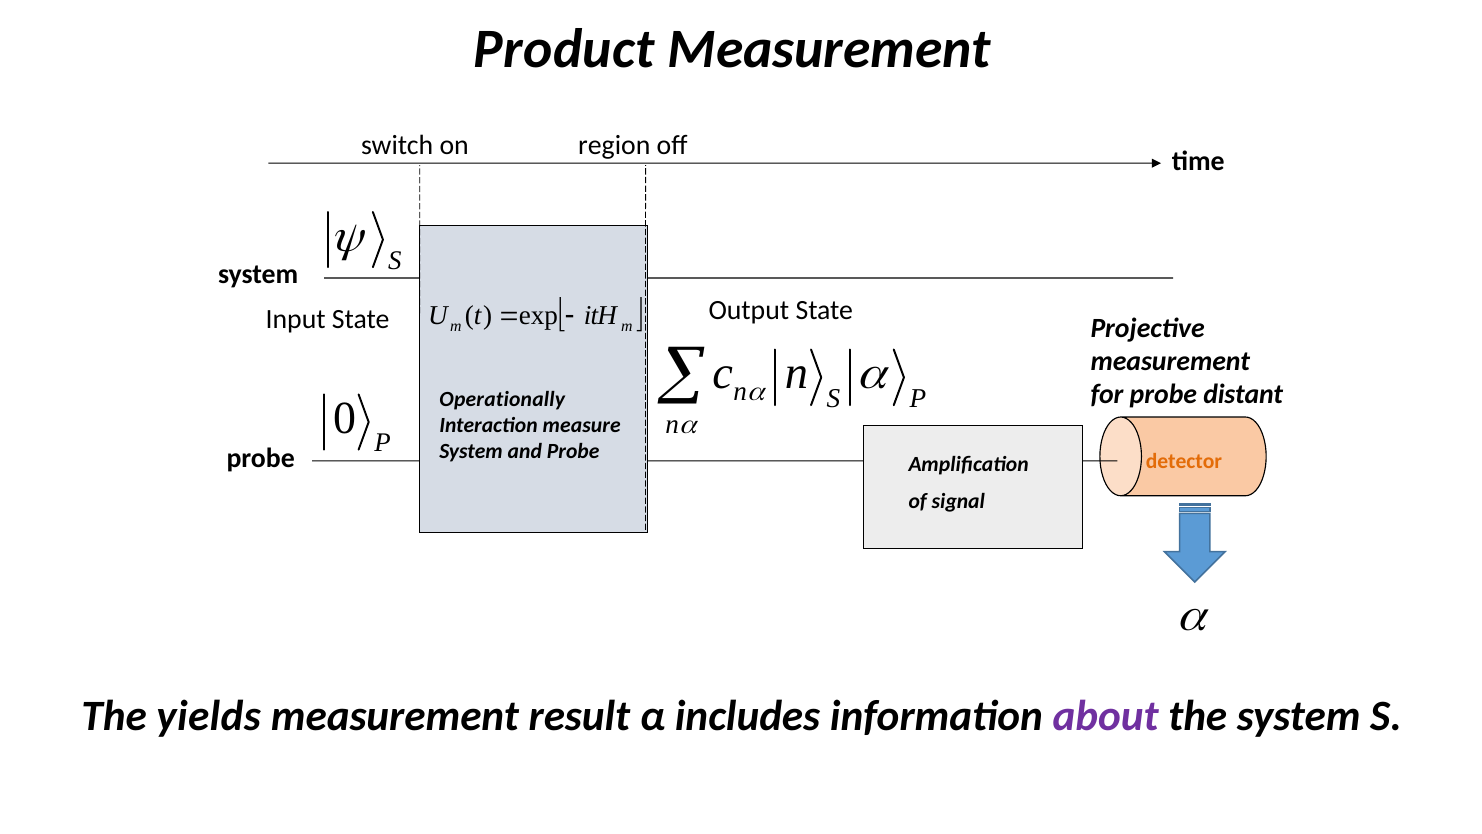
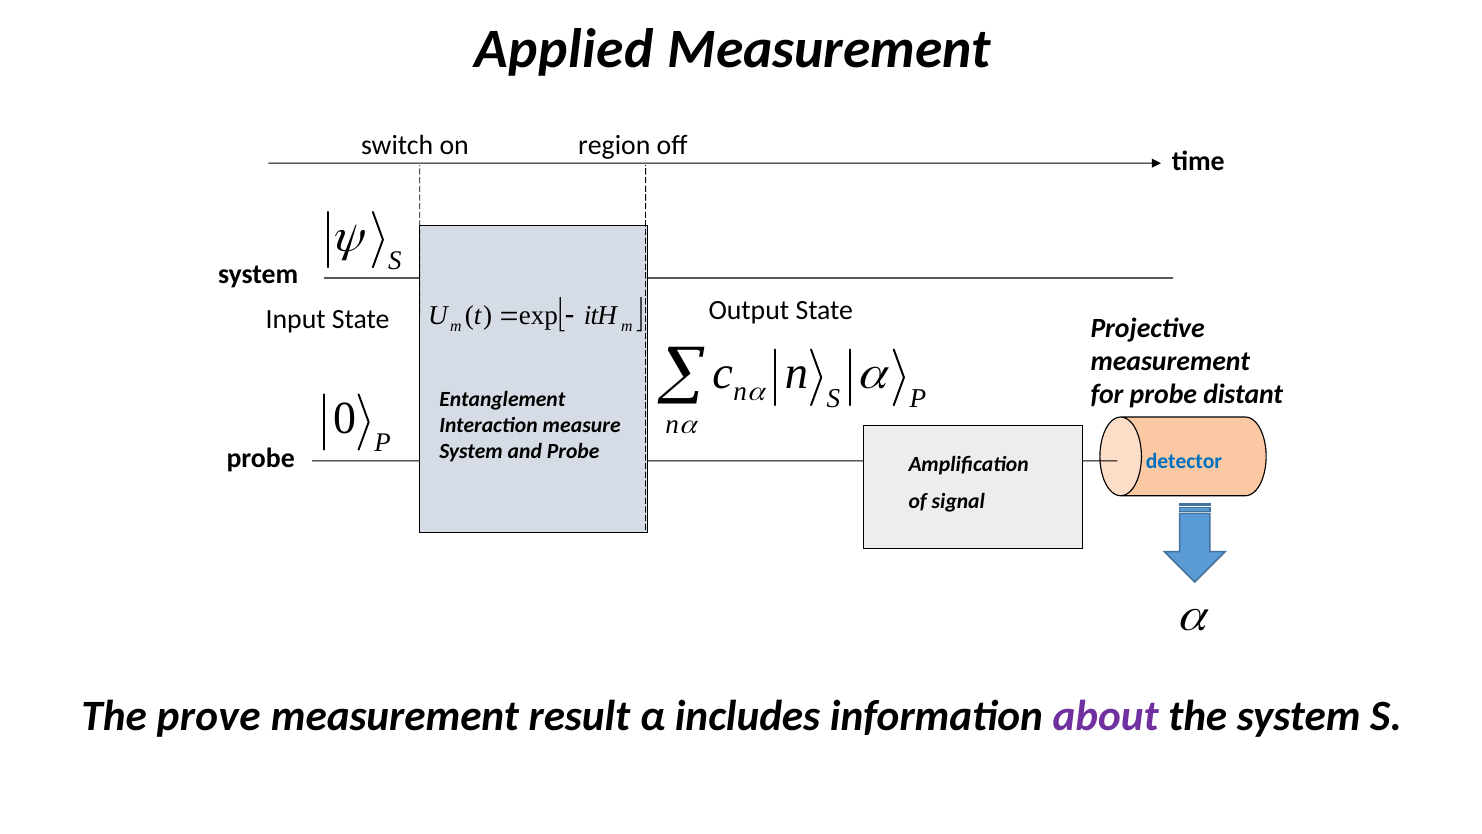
Product: Product -> Applied
Operationally: Operationally -> Entanglement
detector colour: orange -> blue
yields: yields -> prove
